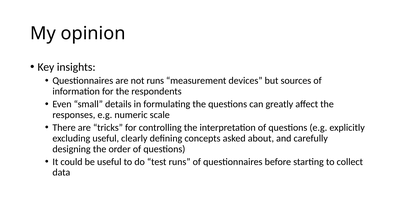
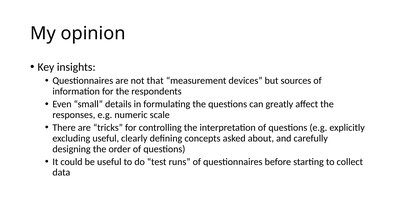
not runs: runs -> that
